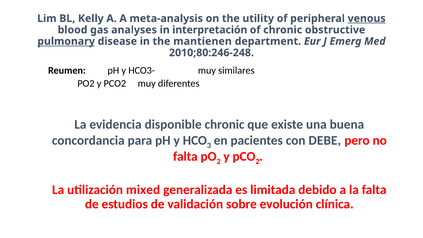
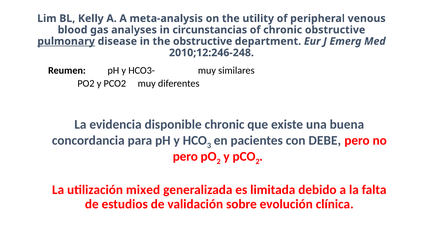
venous underline: present -> none
interpretación: interpretación -> circunstancias
the mantienen: mantienen -> obstructive
2010;80:246-248: 2010;80:246-248 -> 2010;12:246-248
falta at (185, 156): falta -> pero
